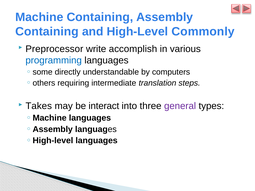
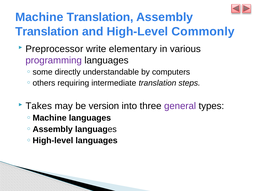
Machine Containing: Containing -> Translation
Containing at (47, 32): Containing -> Translation
accomplish: accomplish -> elementary
programming colour: blue -> purple
interact: interact -> version
